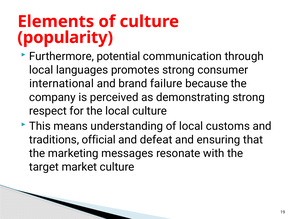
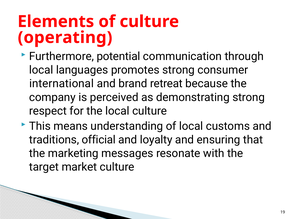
popularity: popularity -> operating
failure: failure -> retreat
defeat: defeat -> loyalty
